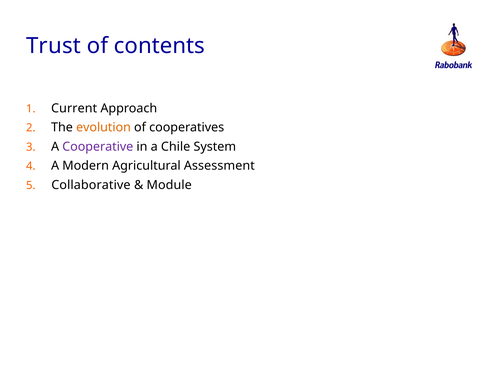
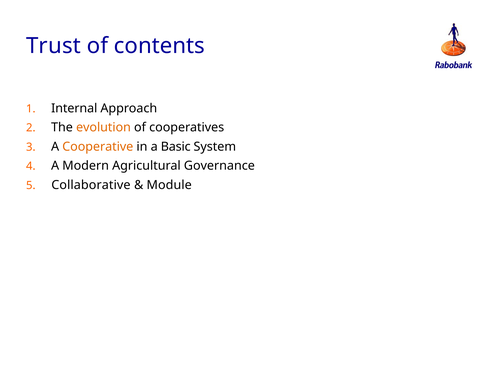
Current: Current -> Internal
Cooperative colour: purple -> orange
Chile: Chile -> Basic
Assessment: Assessment -> Governance
